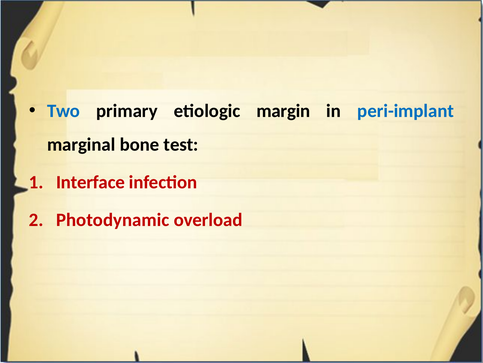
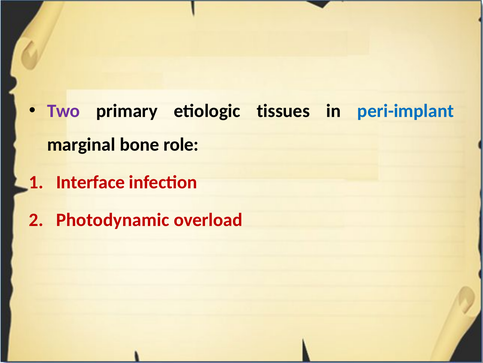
Two colour: blue -> purple
margin: margin -> tissues
test: test -> role
